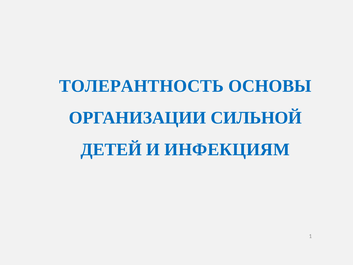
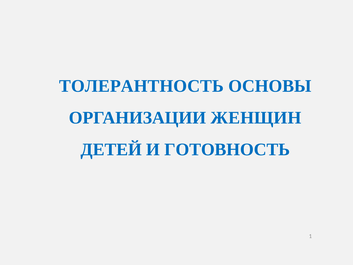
СИЛЬНОЙ: СИЛЬНОЙ -> ЖЕНЩИН
ИНФЕКЦИЯМ: ИНФЕКЦИЯМ -> ГОТОВНОСТЬ
